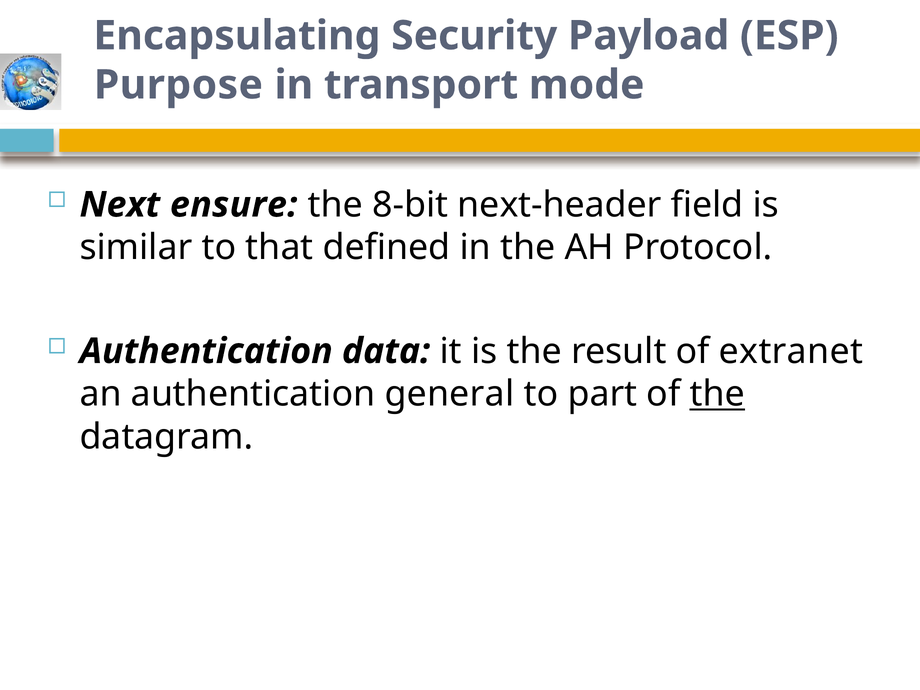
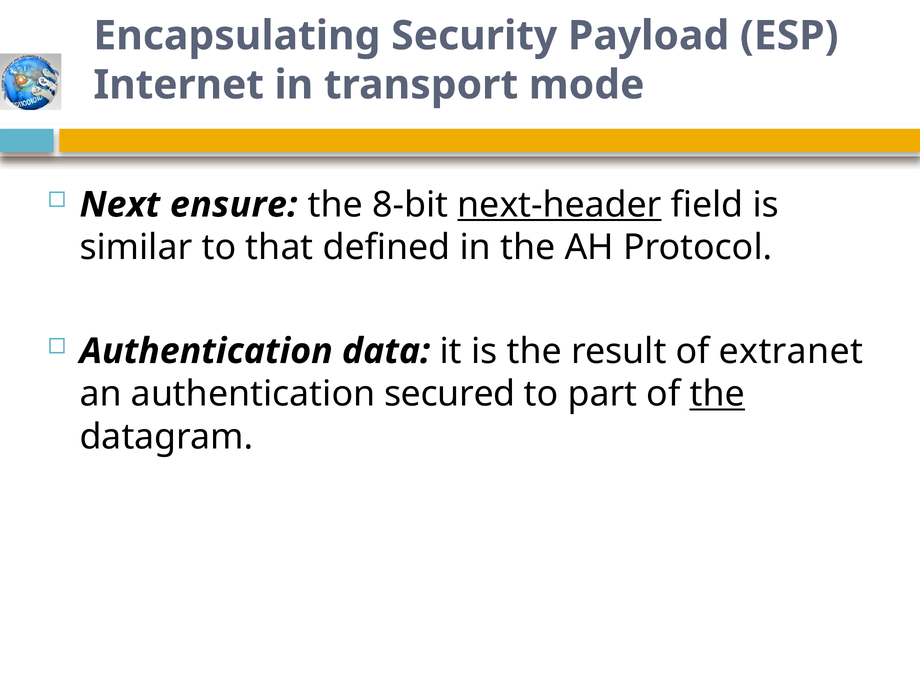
Purpose: Purpose -> Internet
next-header underline: none -> present
general: general -> secured
